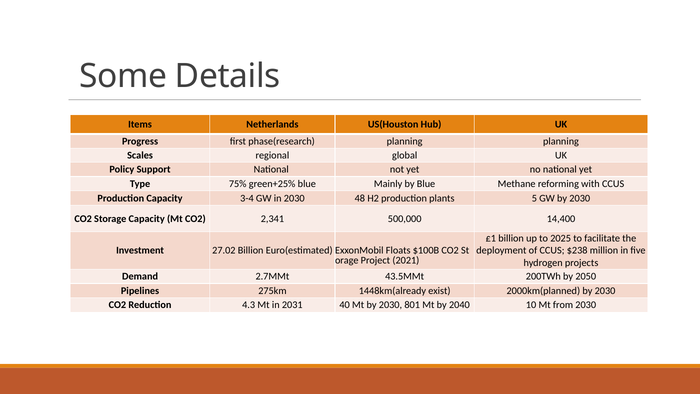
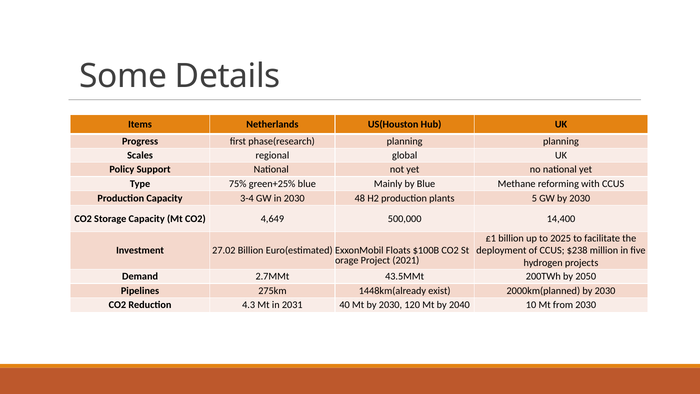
2,341: 2,341 -> 4,649
801: 801 -> 120
